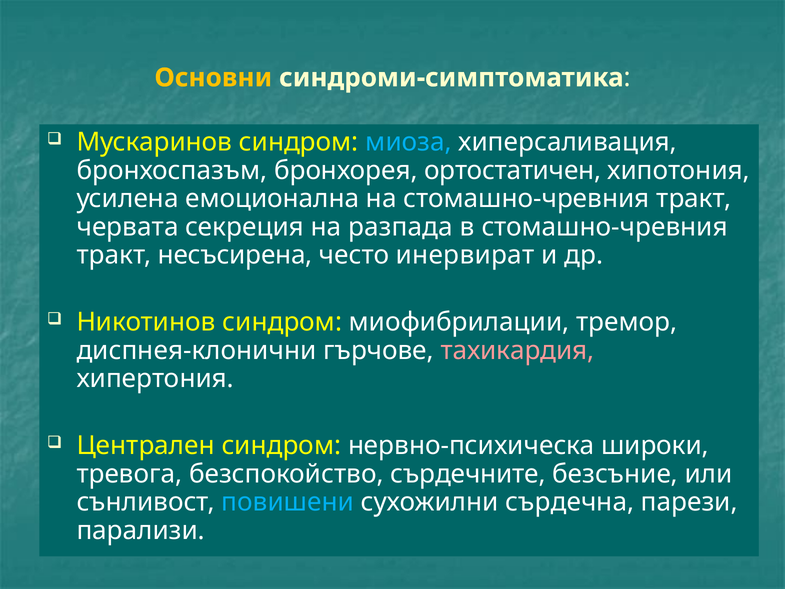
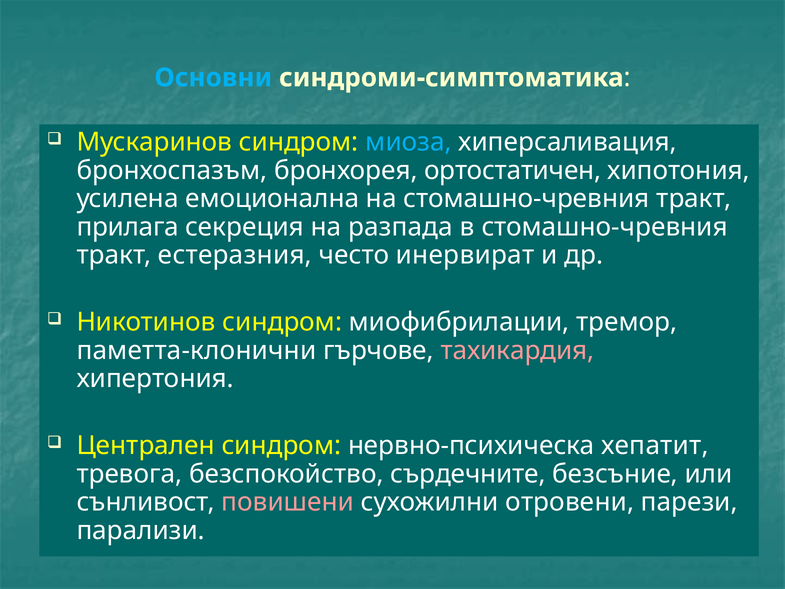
Основни colour: yellow -> light blue
червата: червата -> прилага
несъсирена: несъсирена -> естеразния
диспнея-клонични: диспнея-клонични -> паметта-клонични
широки: широки -> хепатит
повишени colour: light blue -> pink
сърдечна: сърдечна -> отровени
